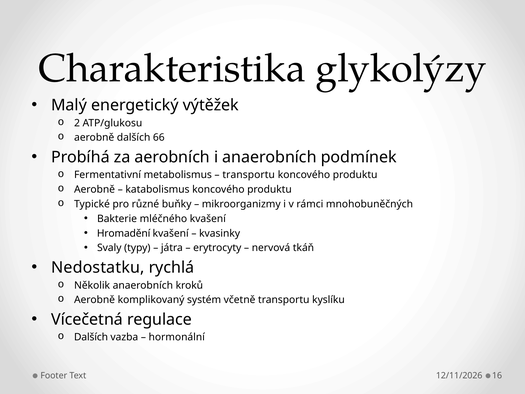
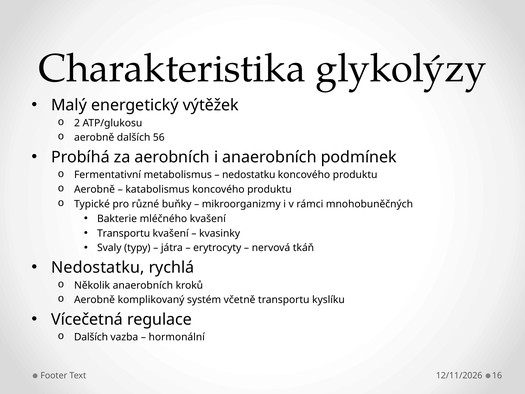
66: 66 -> 56
transportu at (249, 175): transportu -> nedostatku
Hromadění at (124, 233): Hromadění -> Transportu
